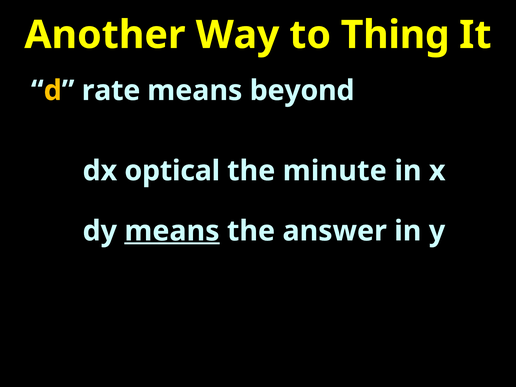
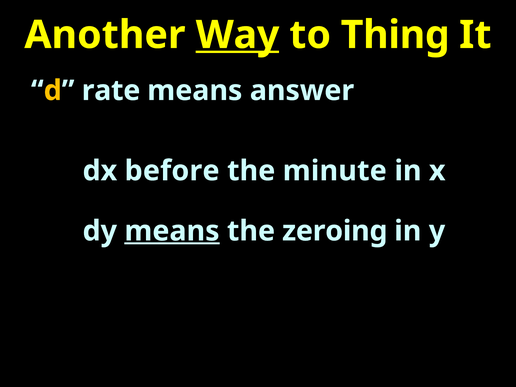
Way underline: none -> present
beyond: beyond -> answer
optical: optical -> before
answer: answer -> zeroing
